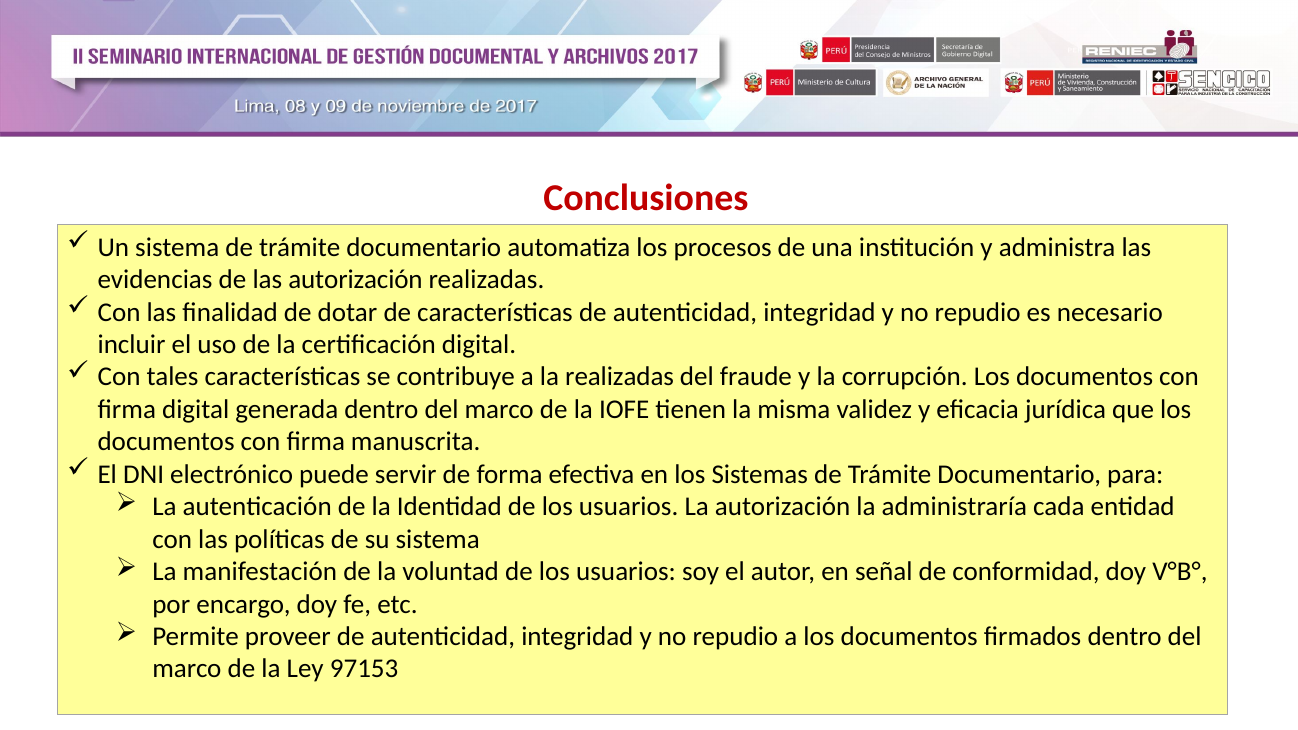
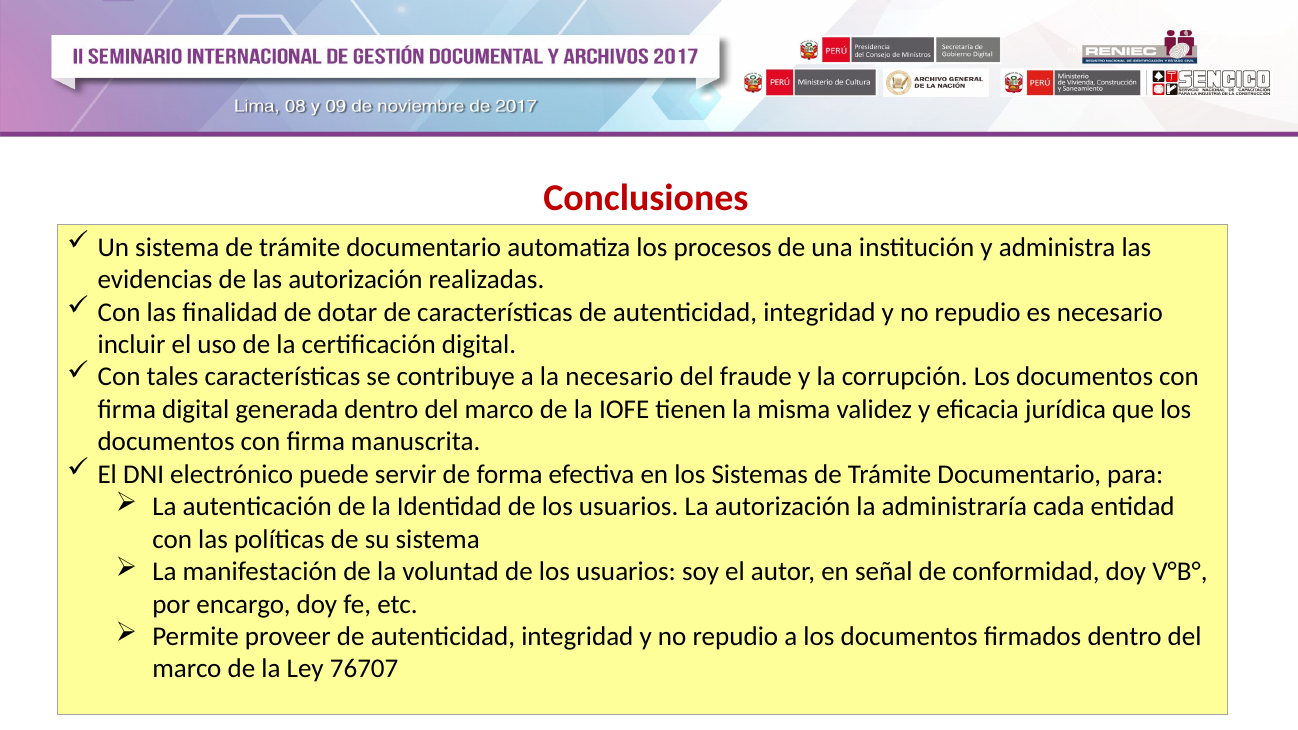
la realizadas: realizadas -> necesario
97153: 97153 -> 76707
